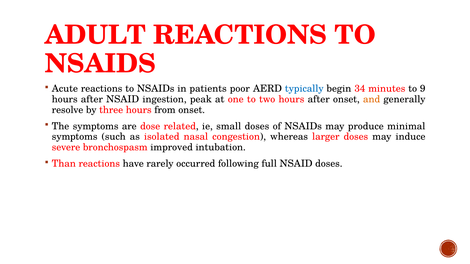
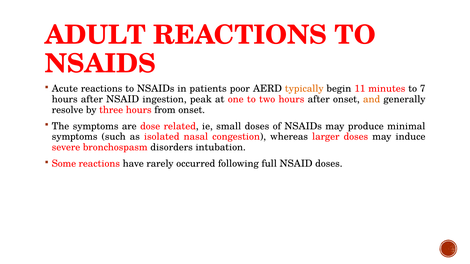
typically colour: blue -> orange
34: 34 -> 11
9: 9 -> 7
improved: improved -> disorders
Than: Than -> Some
